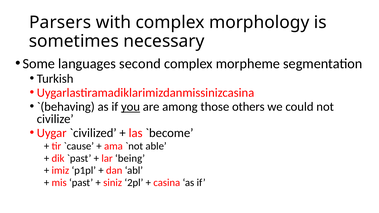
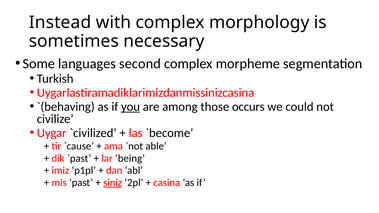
Parsers: Parsers -> Instead
others: others -> occurs
siniz underline: none -> present
